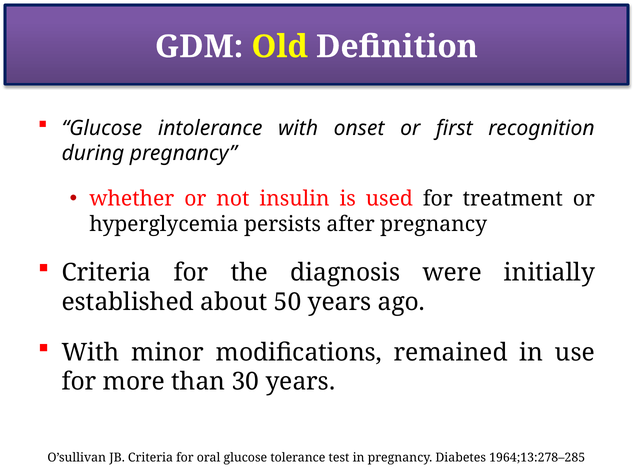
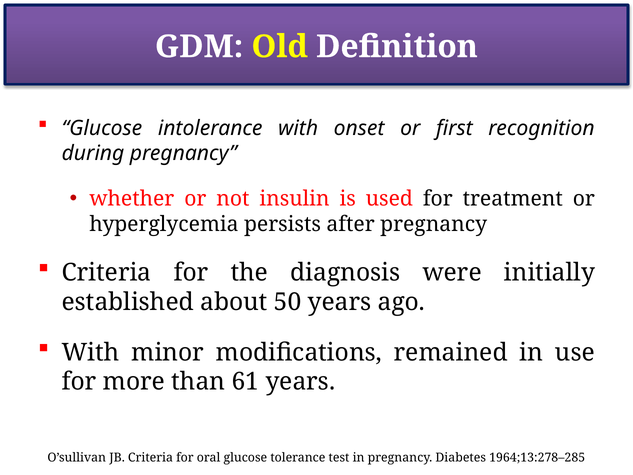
30: 30 -> 61
